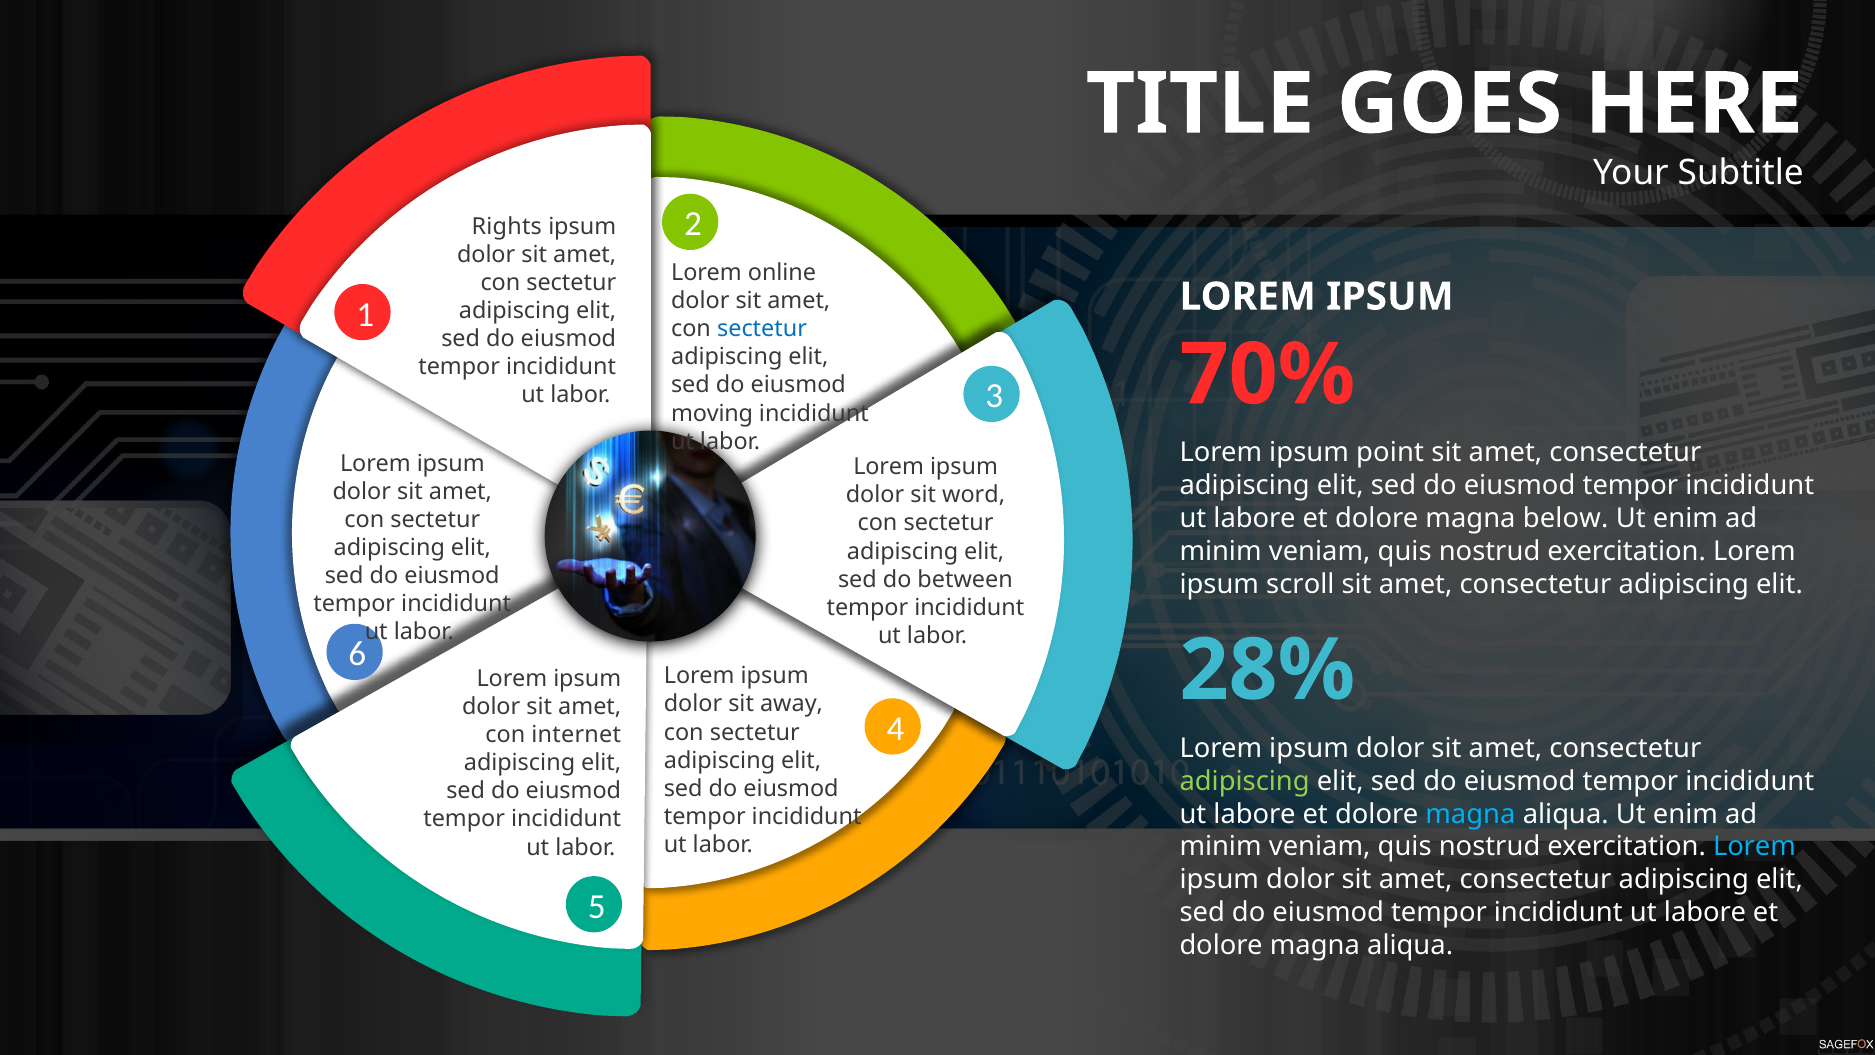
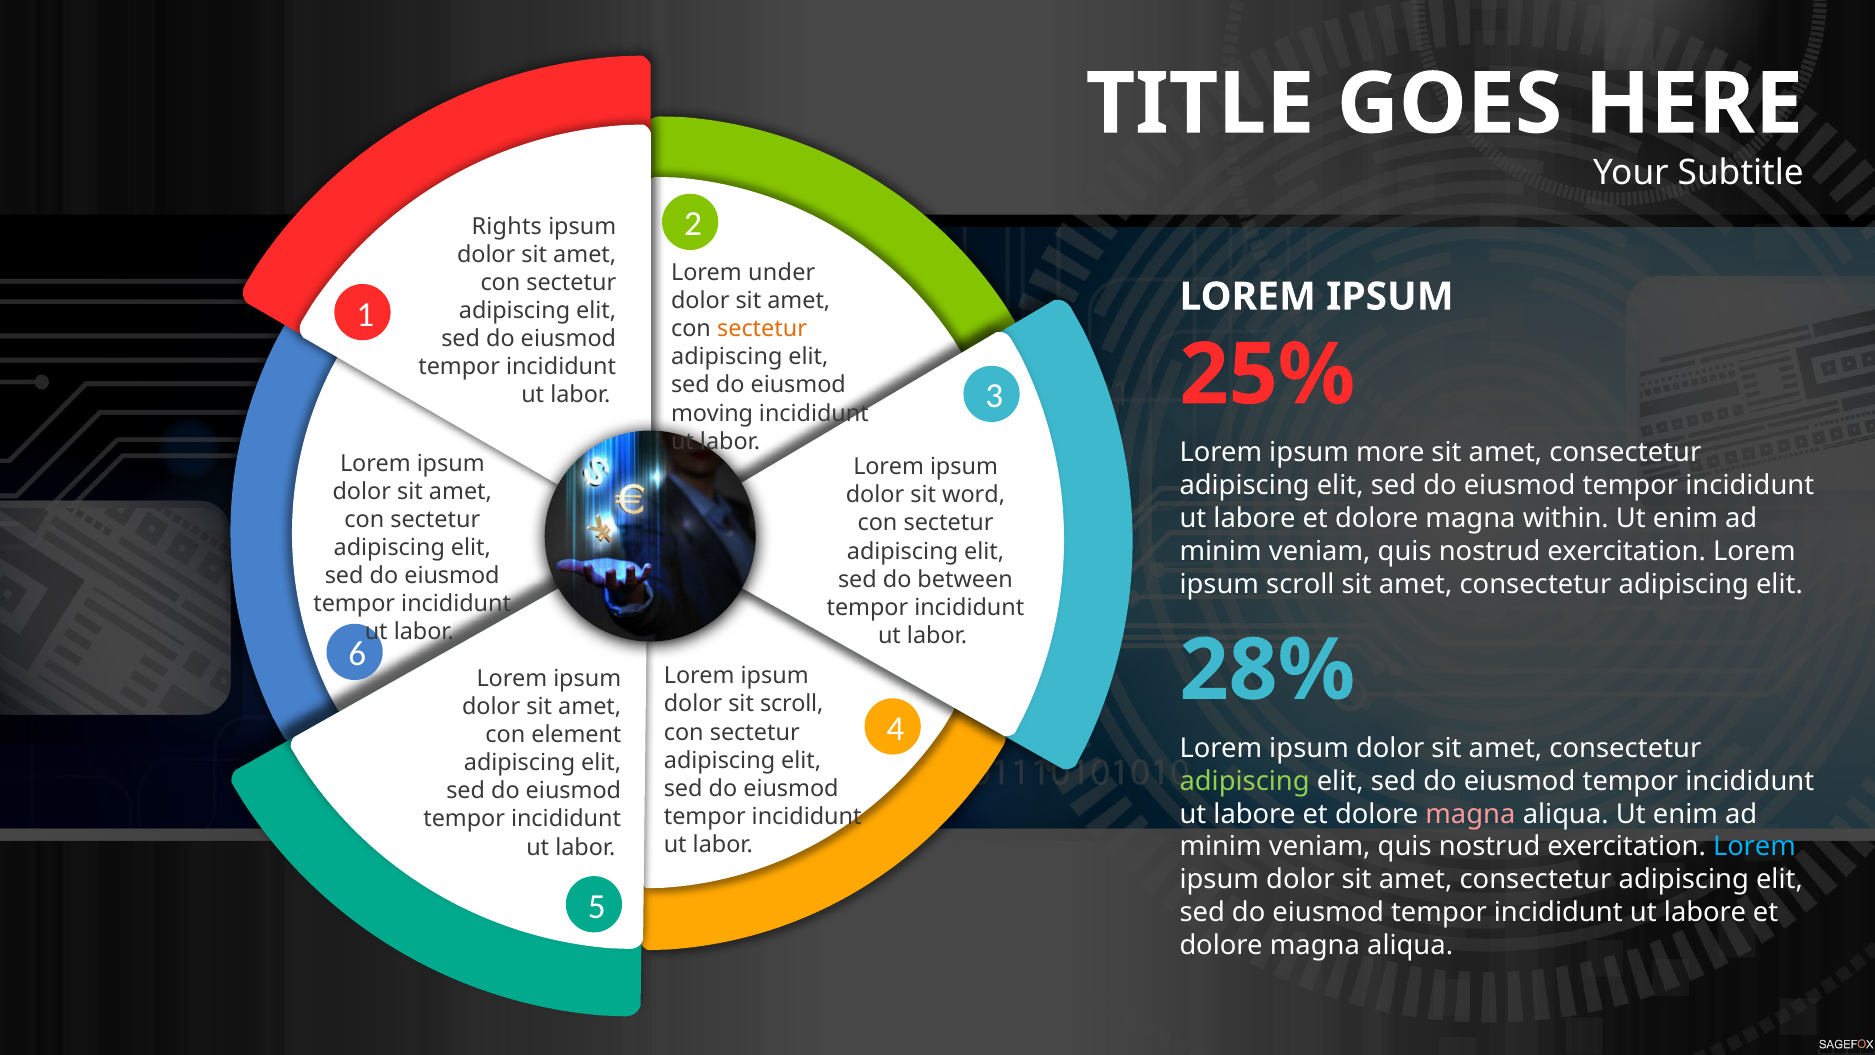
online: online -> under
sectetur at (762, 329) colour: blue -> orange
70%: 70% -> 25%
point: point -> more
below: below -> within
sit away: away -> scroll
internet: internet -> element
magna at (1470, 814) colour: light blue -> pink
